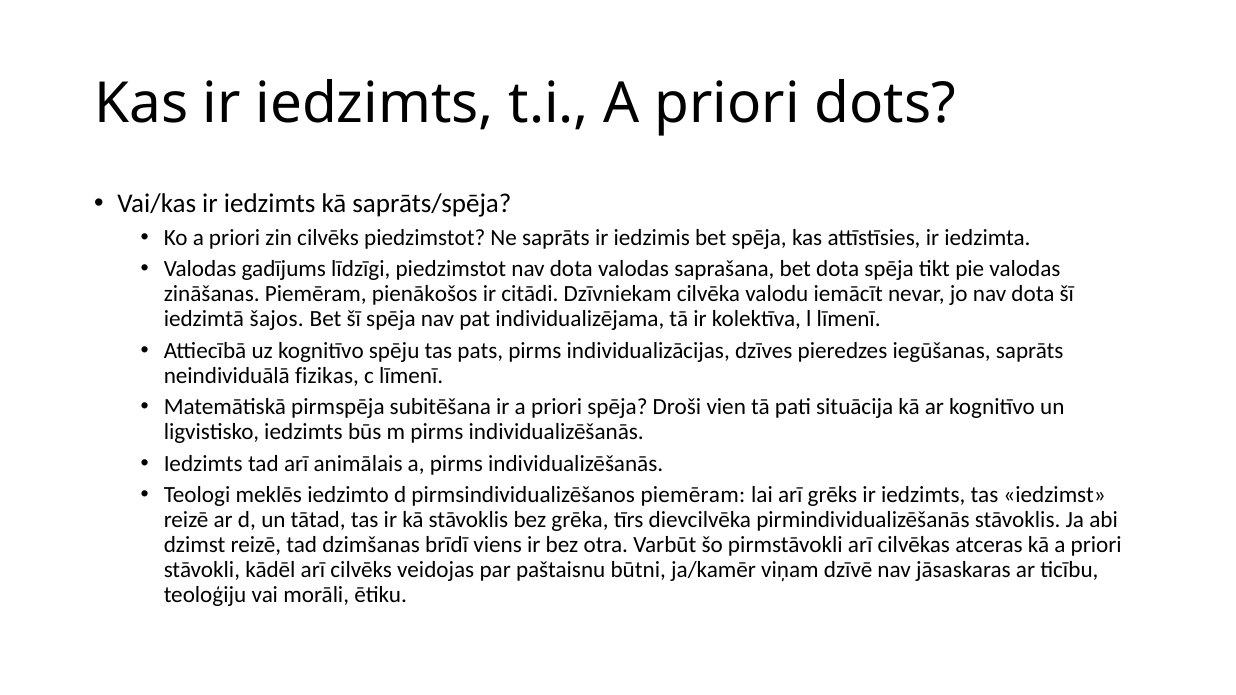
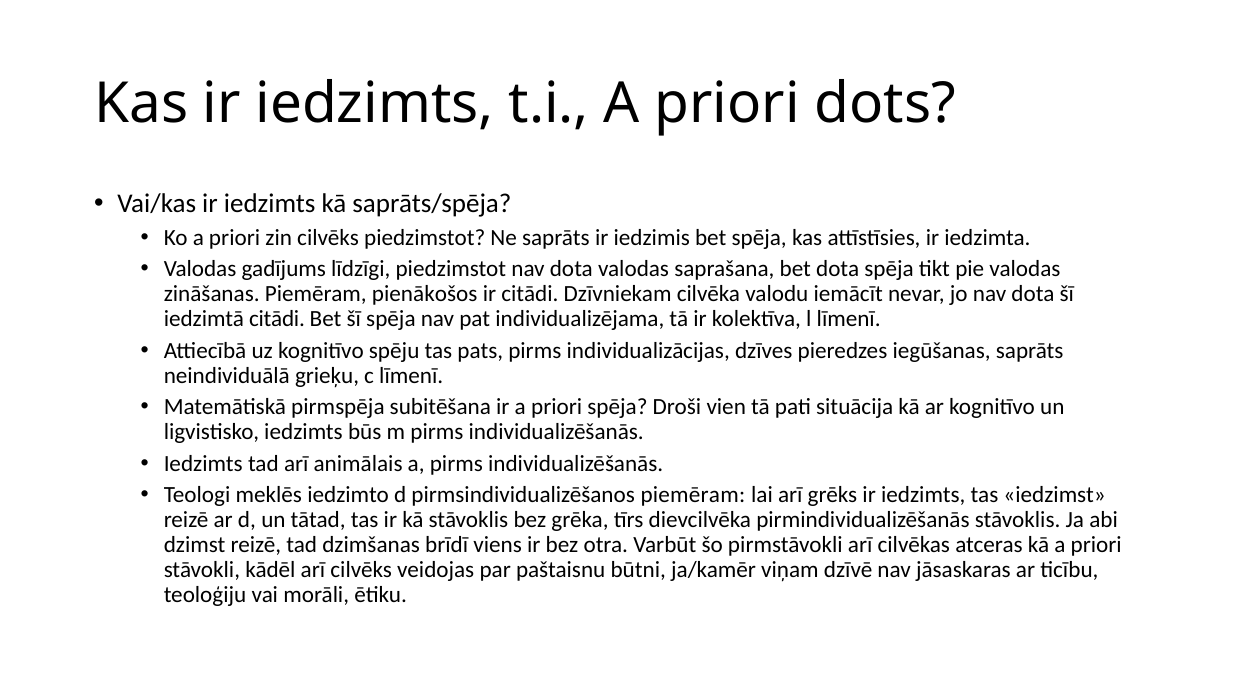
iedzimtā šajos: šajos -> citādi
fizikas: fizikas -> grieķu
